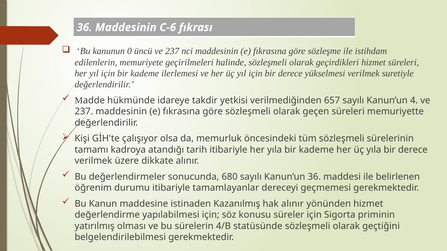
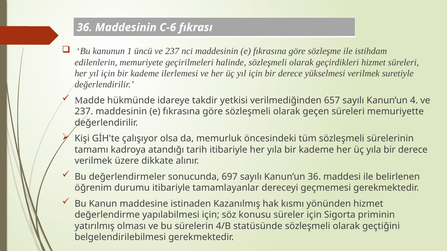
0: 0 -> 1
680: 680 -> 697
hak alınır: alınır -> kısmı
